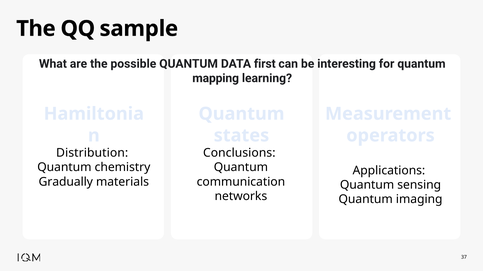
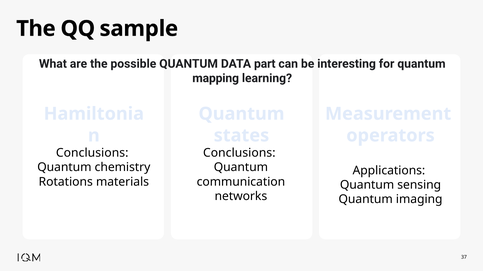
first: first -> part
Distribution at (92, 153): Distribution -> Conclusions
Gradually: Gradually -> Rotations
